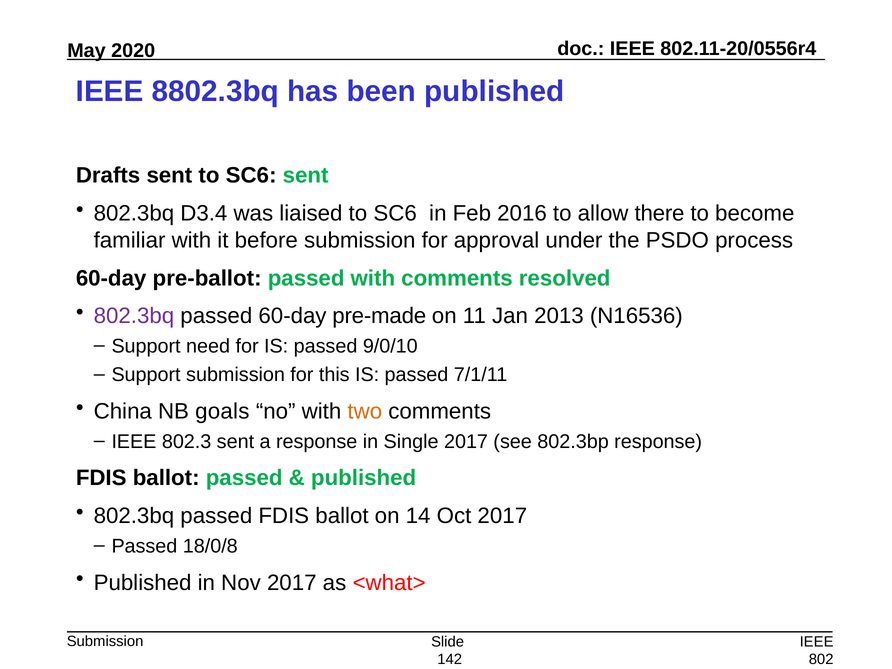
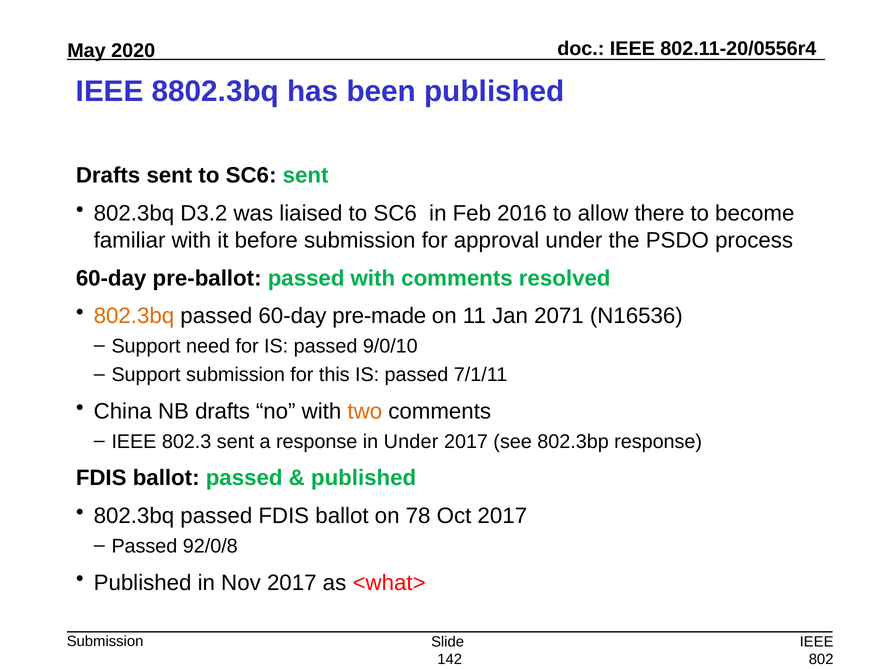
D3.4: D3.4 -> D3.2
802.3bq at (134, 316) colour: purple -> orange
2013: 2013 -> 2071
NB goals: goals -> drafts
in Single: Single -> Under
14: 14 -> 78
18/0/8: 18/0/8 -> 92/0/8
